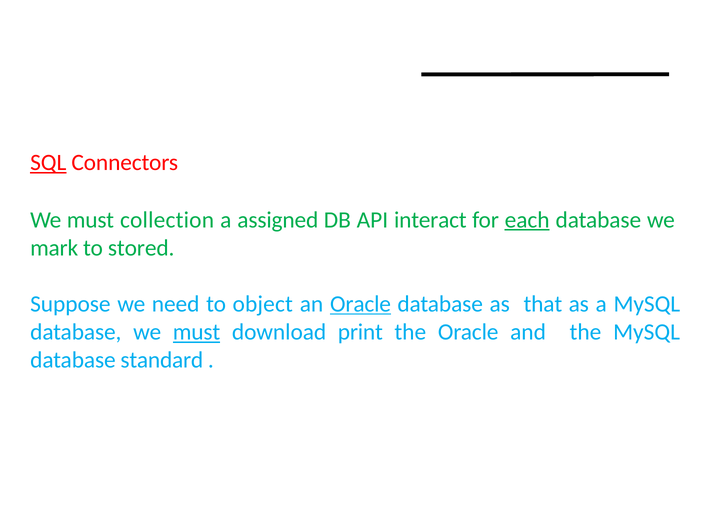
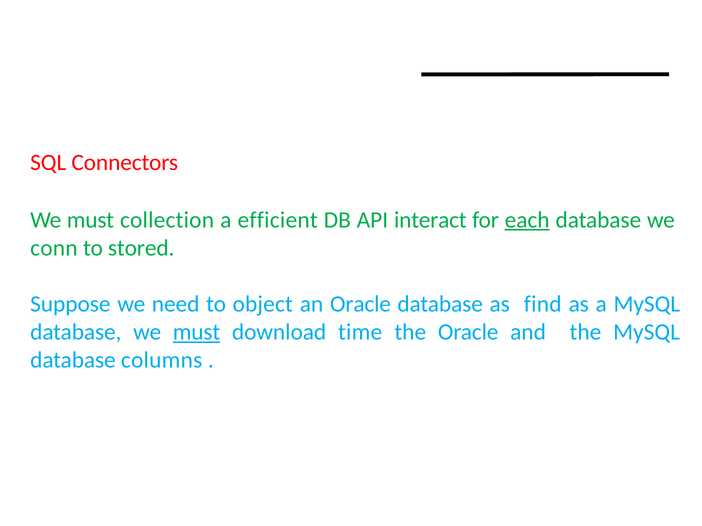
SQL underline: present -> none
assigned: assigned -> efficient
mark: mark -> conn
Oracle at (361, 304) underline: present -> none
that: that -> find
print: print -> time
standard: standard -> columns
